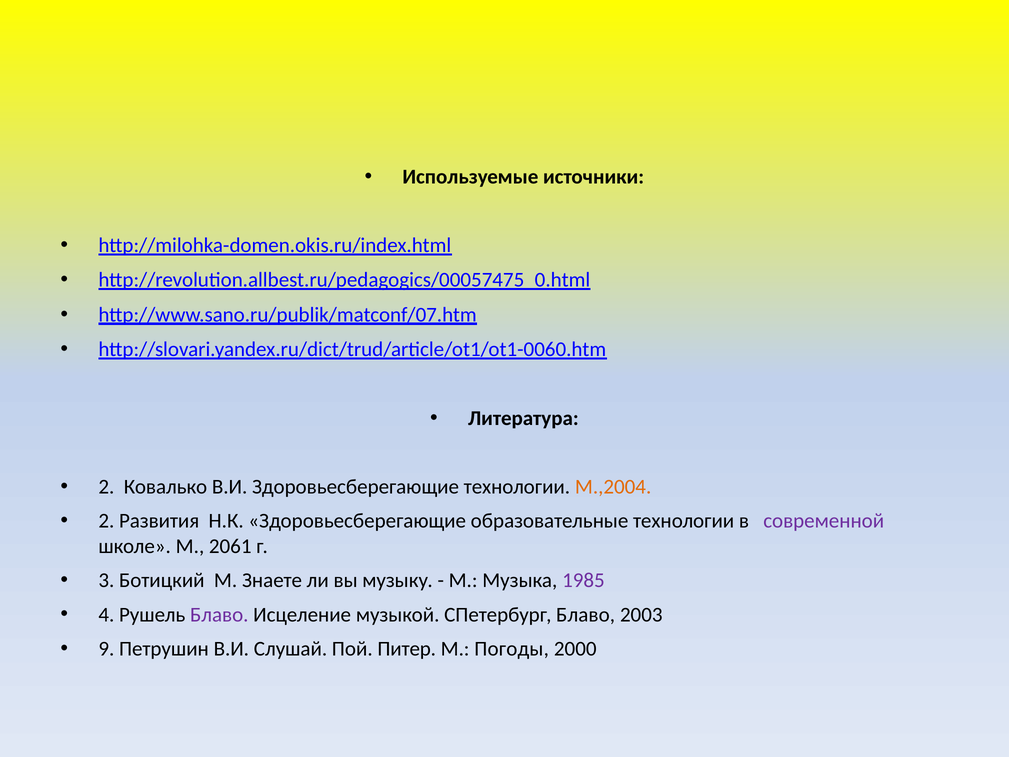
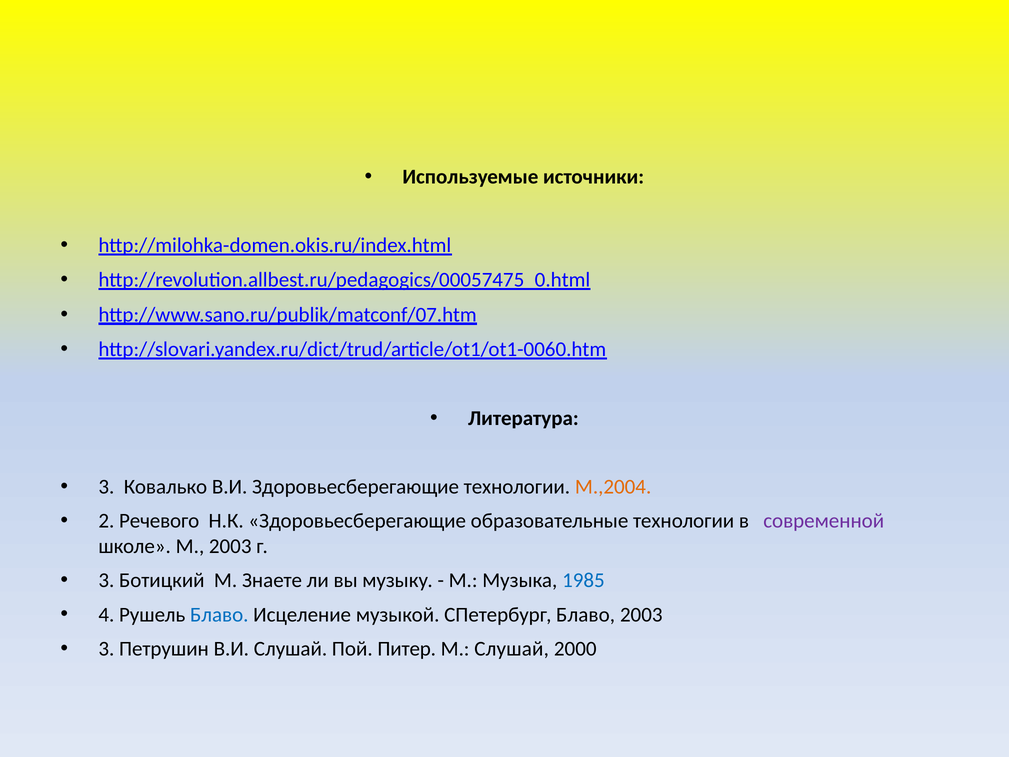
2 at (106, 487): 2 -> 3
Развития: Развития -> Речевого
М 2061: 2061 -> 2003
1985 colour: purple -> blue
Блаво at (219, 615) colour: purple -> blue
9 at (106, 649): 9 -> 3
М Погоды: Погоды -> Слушай
